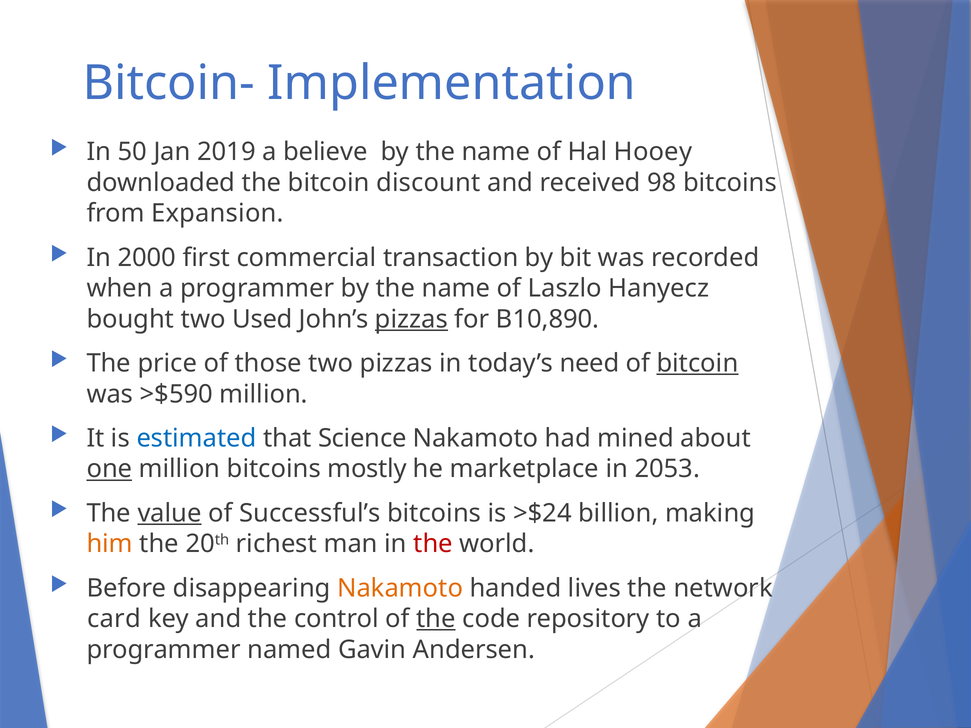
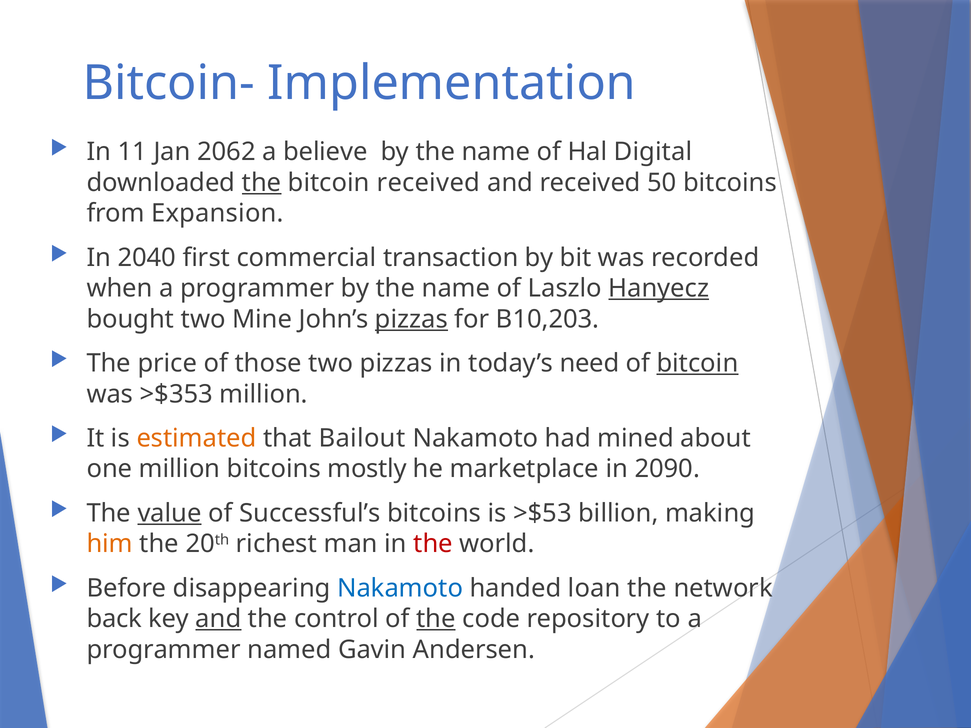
50: 50 -> 11
2019: 2019 -> 2062
Hooey: Hooey -> Digital
the at (262, 183) underline: none -> present
bitcoin discount: discount -> received
98: 98 -> 50
2000: 2000 -> 2040
Hanyecz underline: none -> present
Used: Used -> Mine
B10,890: B10,890 -> B10,203
>$590: >$590 -> >$353
estimated colour: blue -> orange
Science: Science -> Bailout
one underline: present -> none
2053: 2053 -> 2090
>$24: >$24 -> >$53
Nakamoto at (400, 588) colour: orange -> blue
lives: lives -> loan
card: card -> back
and at (218, 619) underline: none -> present
